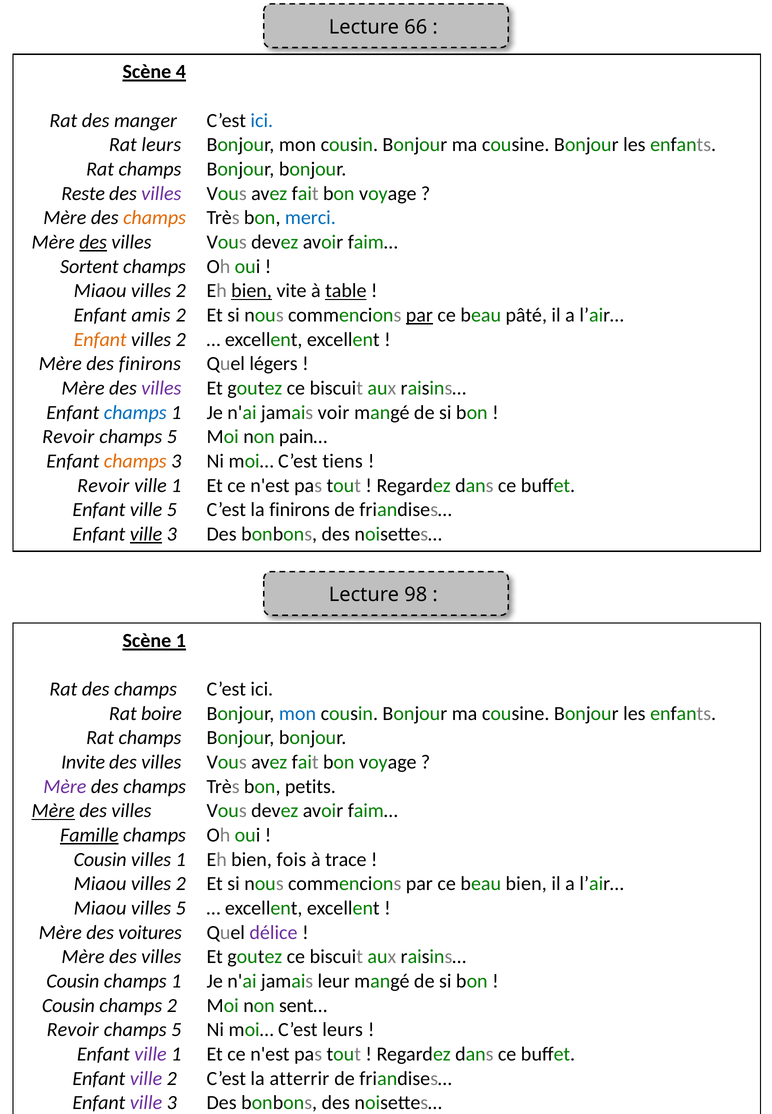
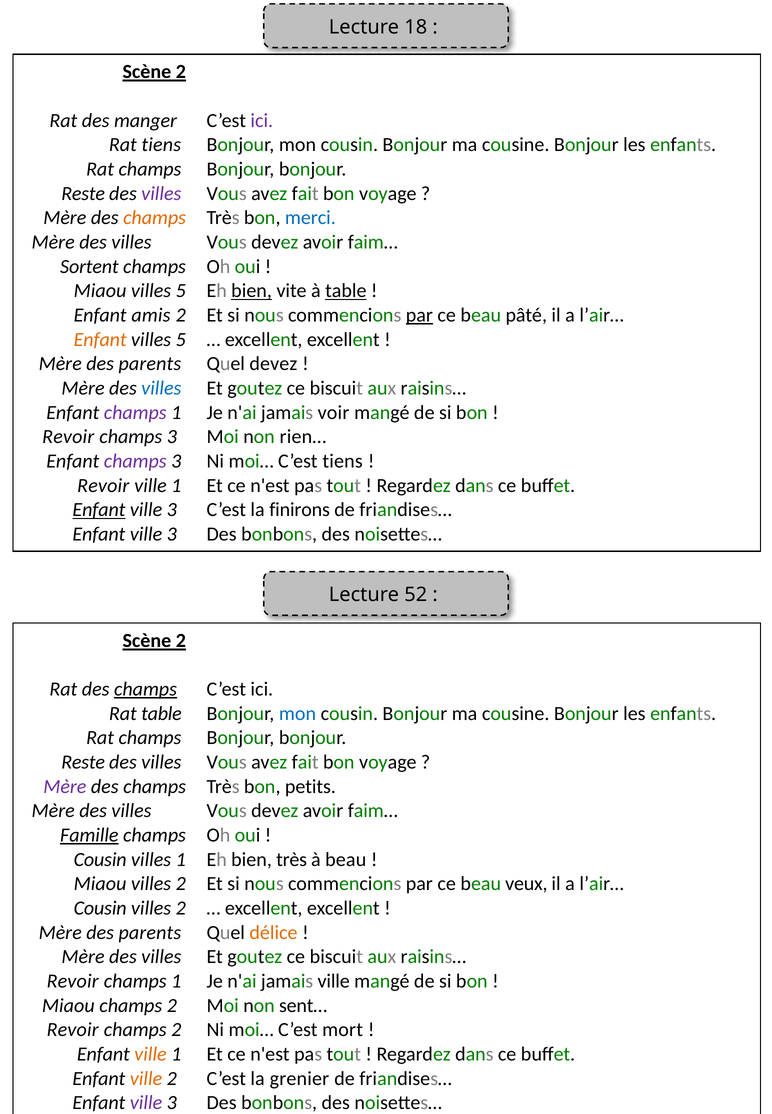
66: 66 -> 18
4 at (181, 72): 4 -> 2
ici at (262, 121) colour: blue -> purple
Rat leurs: leurs -> tiens
des at (93, 242) underline: present -> none
2 at (181, 291): 2 -> 5
2 at (181, 340): 2 -> 5
finirons at (150, 364): finirons -> parents
Quel légers: légers -> devez
villes at (161, 389) colour: purple -> blue
champs at (135, 413) colour: blue -> purple
5 at (172, 437): 5 -> 3
pain…: pain… -> rien…
champs at (135, 462) colour: orange -> purple
Enfant at (99, 510) underline: none -> present
5 at (172, 510): 5 -> 3
ville at (146, 535) underline: present -> none
98: 98 -> 52
1 at (181, 641): 1 -> 2
champs at (146, 690) underline: none -> present
Rat boire: boire -> table
Invite at (83, 763): Invite -> Reste
Mère at (53, 812) underline: present -> none
bien fois: fois -> très
à trace: trace -> beau
beau bien: bien -> veux
Miaou at (100, 909): Miaou -> Cousin
5 at (181, 909): 5 -> 2
voitures at (150, 933): voitures -> parents
délice colour: purple -> orange
Cousin at (73, 982): Cousin -> Revoir
jamais leur: leur -> ville
Cousin at (68, 1007): Cousin -> Miaou
5 at (176, 1031): 5 -> 2
C’est leurs: leurs -> mort
ville at (151, 1055) colour: purple -> orange
ville at (146, 1080) colour: purple -> orange
atterrir: atterrir -> grenier
